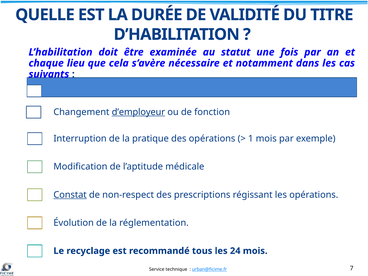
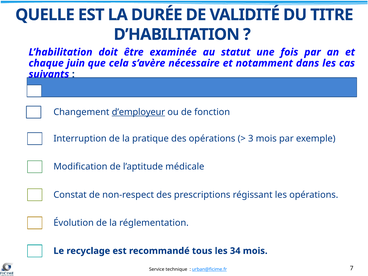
lieu: lieu -> juin
1: 1 -> 3
Constat underline: present -> none
24: 24 -> 34
